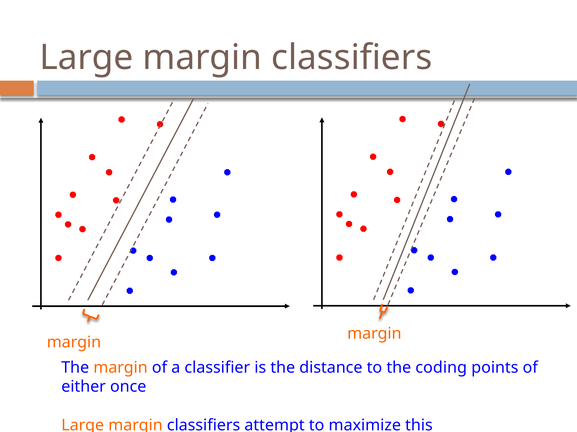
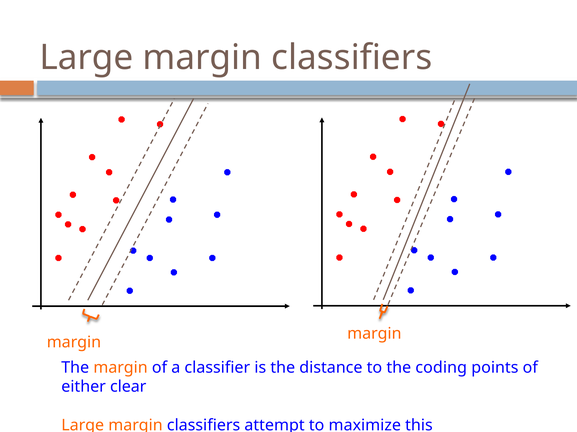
once: once -> clear
